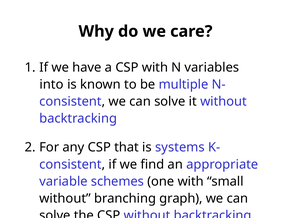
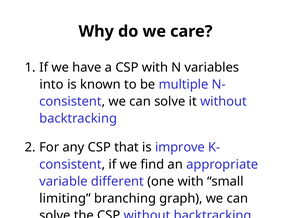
systems: systems -> improve
schemes: schemes -> different
without at (65, 199): without -> limiting
